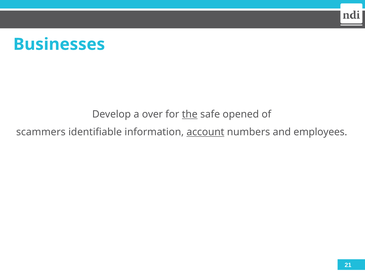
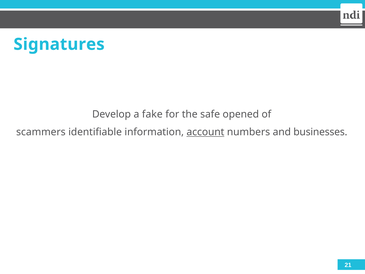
Businesses: Businesses -> Signatures
over: over -> fake
the underline: present -> none
employees: employees -> businesses
